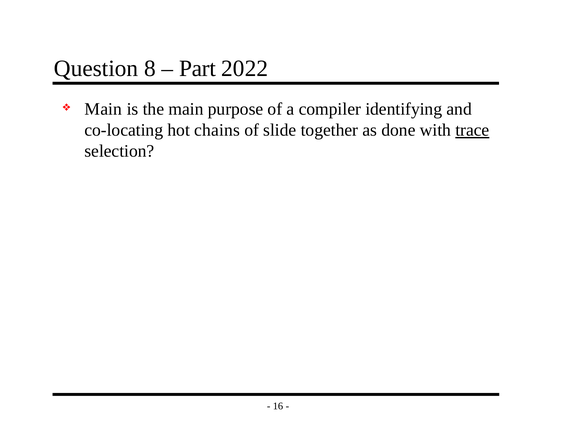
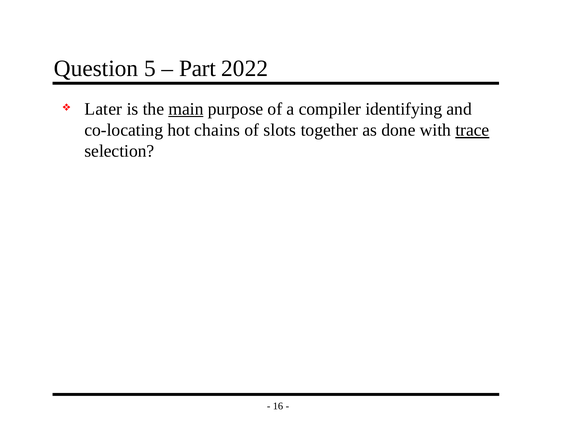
8: 8 -> 5
Main at (103, 109): Main -> Later
main at (186, 109) underline: none -> present
slide: slide -> slots
